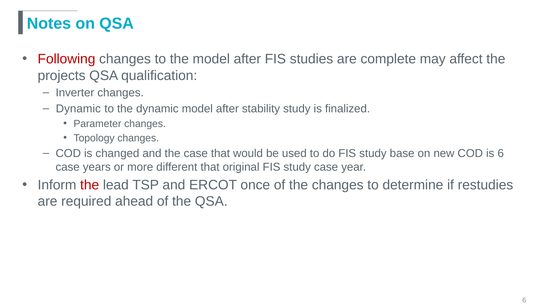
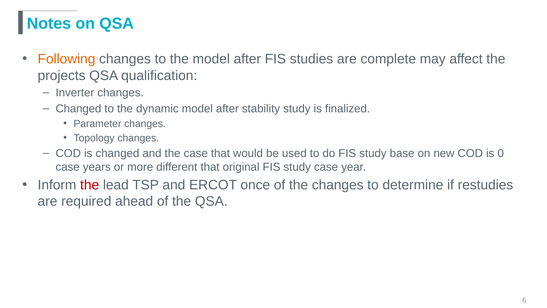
Following colour: red -> orange
Dynamic at (78, 109): Dynamic -> Changed
is 6: 6 -> 0
